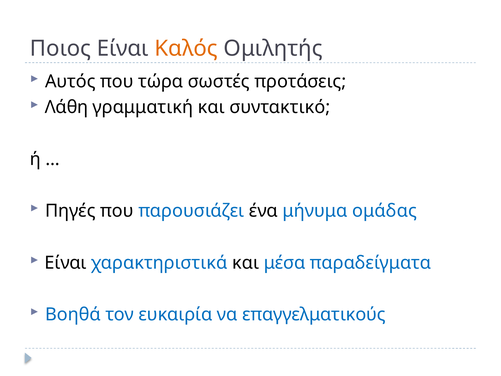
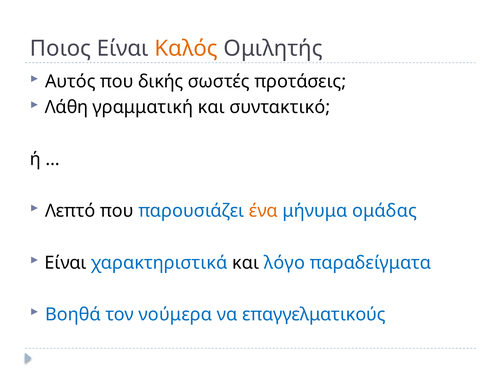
τώρα: τώρα -> δικής
Πηγές: Πηγές -> Λεπτό
ένα colour: black -> orange
μέσα: μέσα -> λόγο
ευκαιρία: ευκαιρία -> νούμερα
